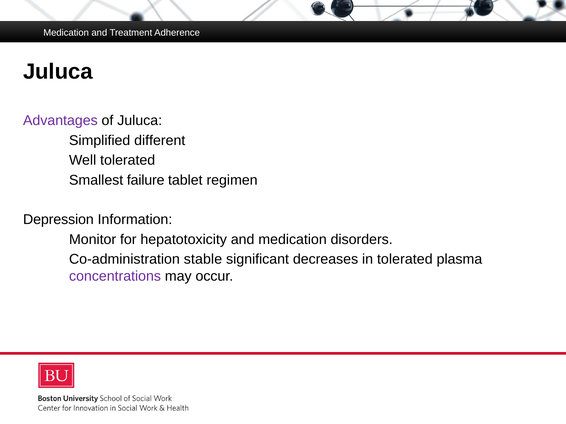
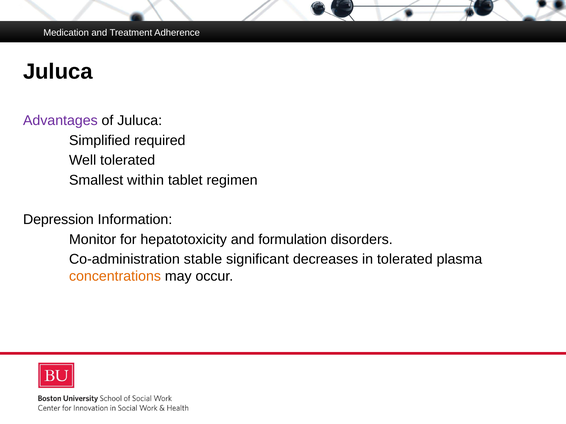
different: different -> required
failure: failure -> within
and medication: medication -> formulation
concentrations colour: purple -> orange
